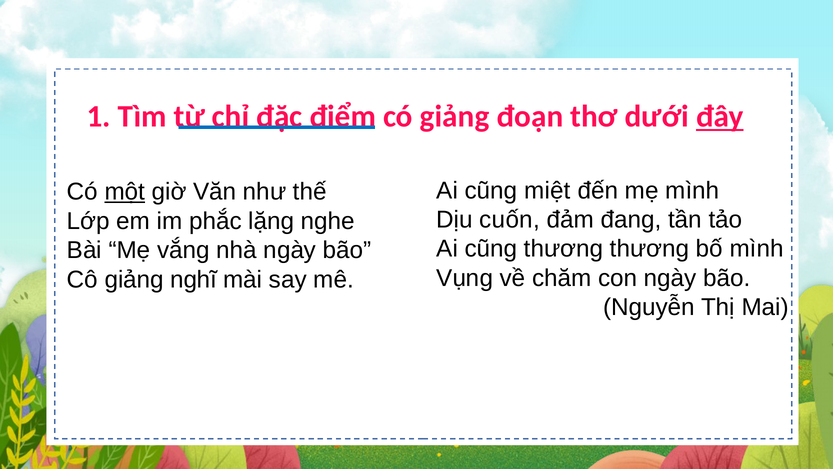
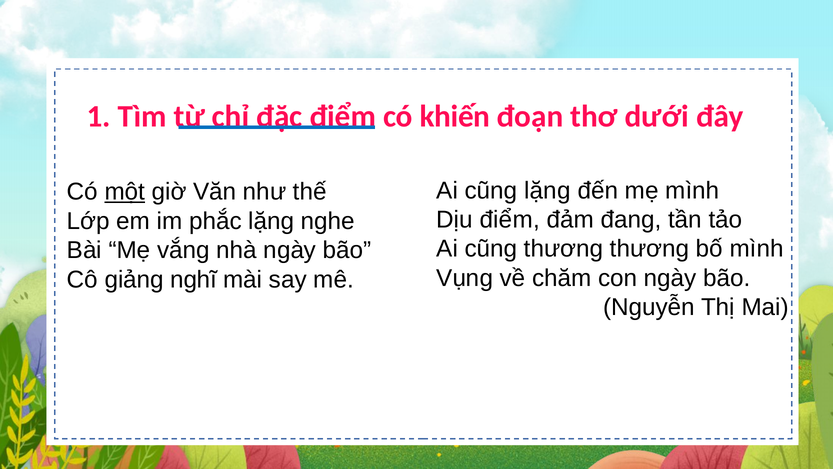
có giảng: giảng -> khiến
đây underline: present -> none
cũng miệt: miệt -> lặng
Dịu cuốn: cuốn -> điểm
